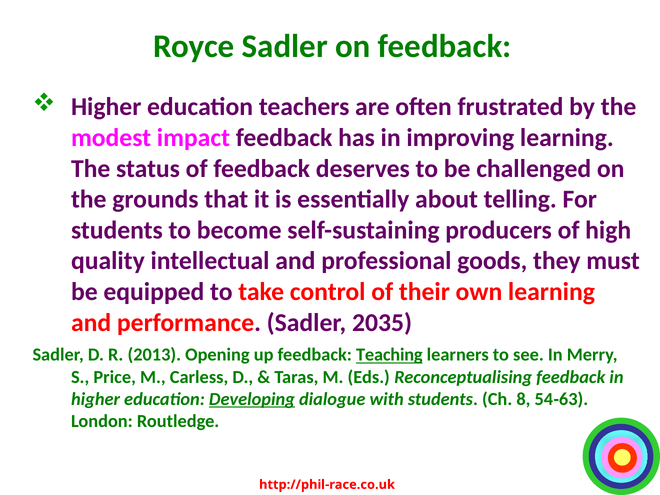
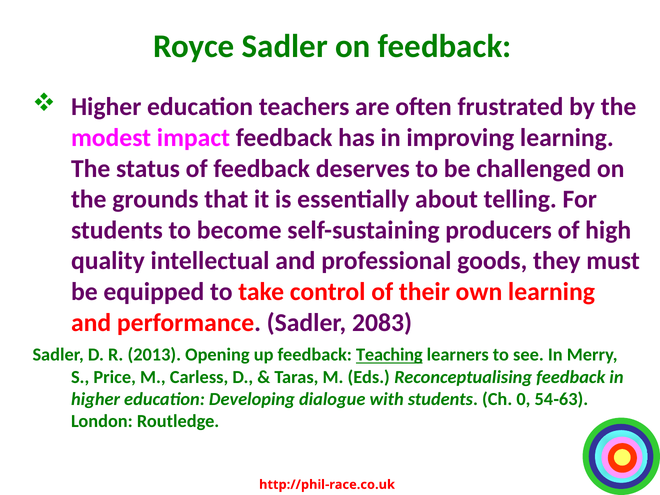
2035: 2035 -> 2083
Developing underline: present -> none
8: 8 -> 0
